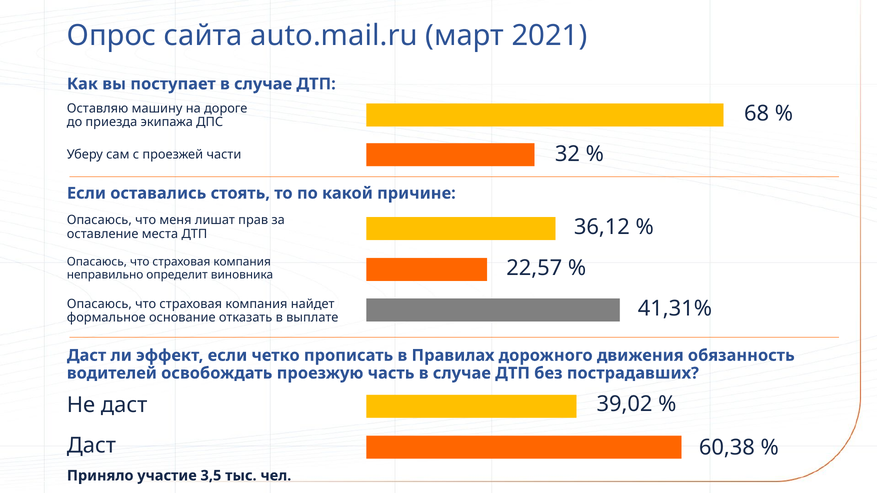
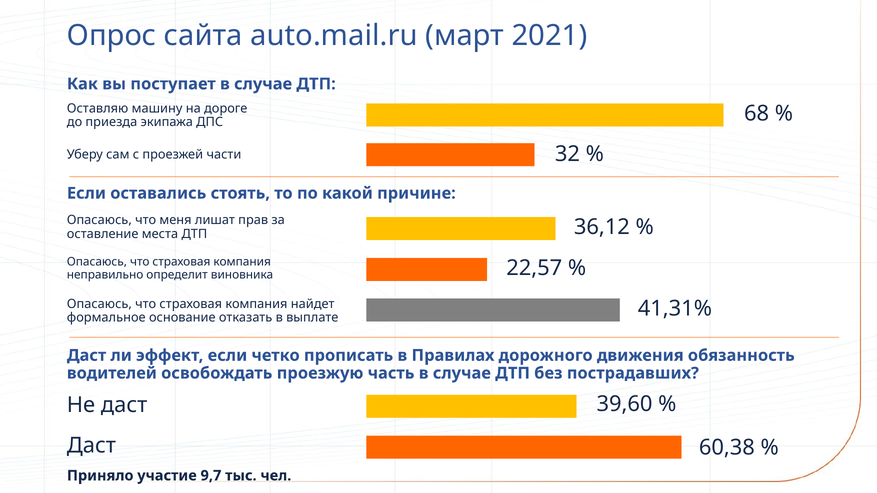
39,02: 39,02 -> 39,60
3,5: 3,5 -> 9,7
